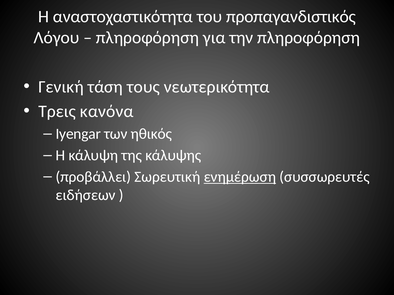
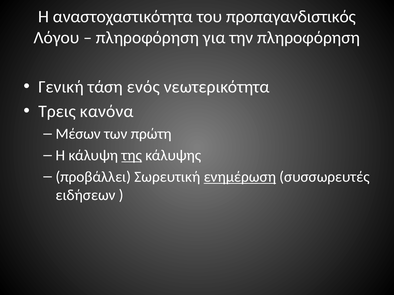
τους: τους -> ενός
Iyengar: Iyengar -> Μέσων
ηθικός: ηθικός -> πρώτη
της underline: none -> present
